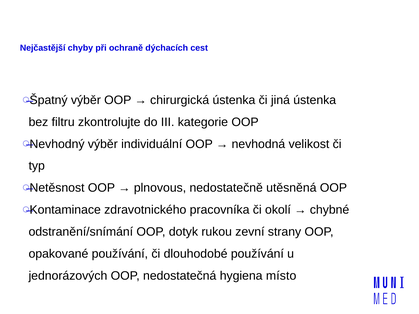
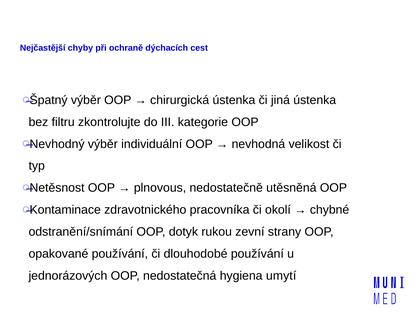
místo: místo -> umytí
